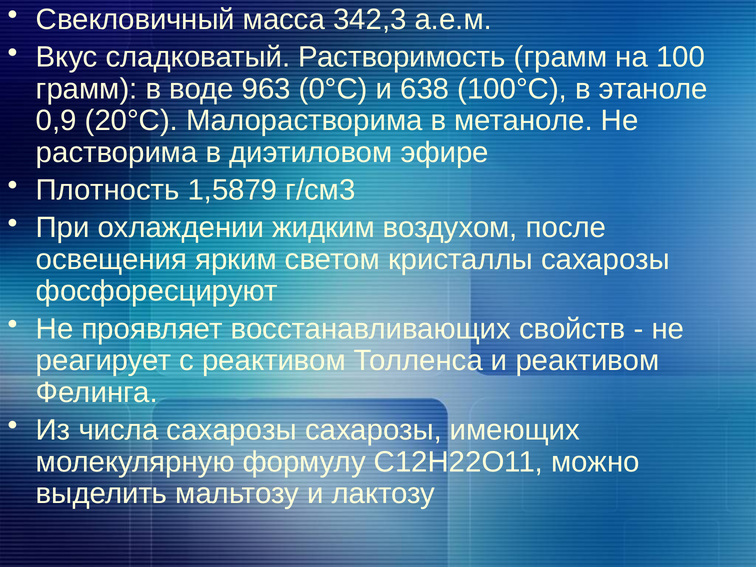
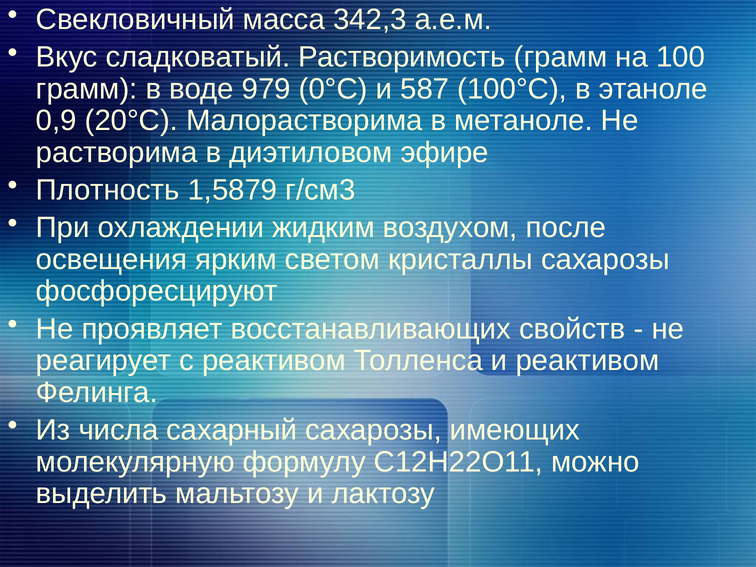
963: 963 -> 979
638: 638 -> 587
числа сахарозы: сахарозы -> сахарный
